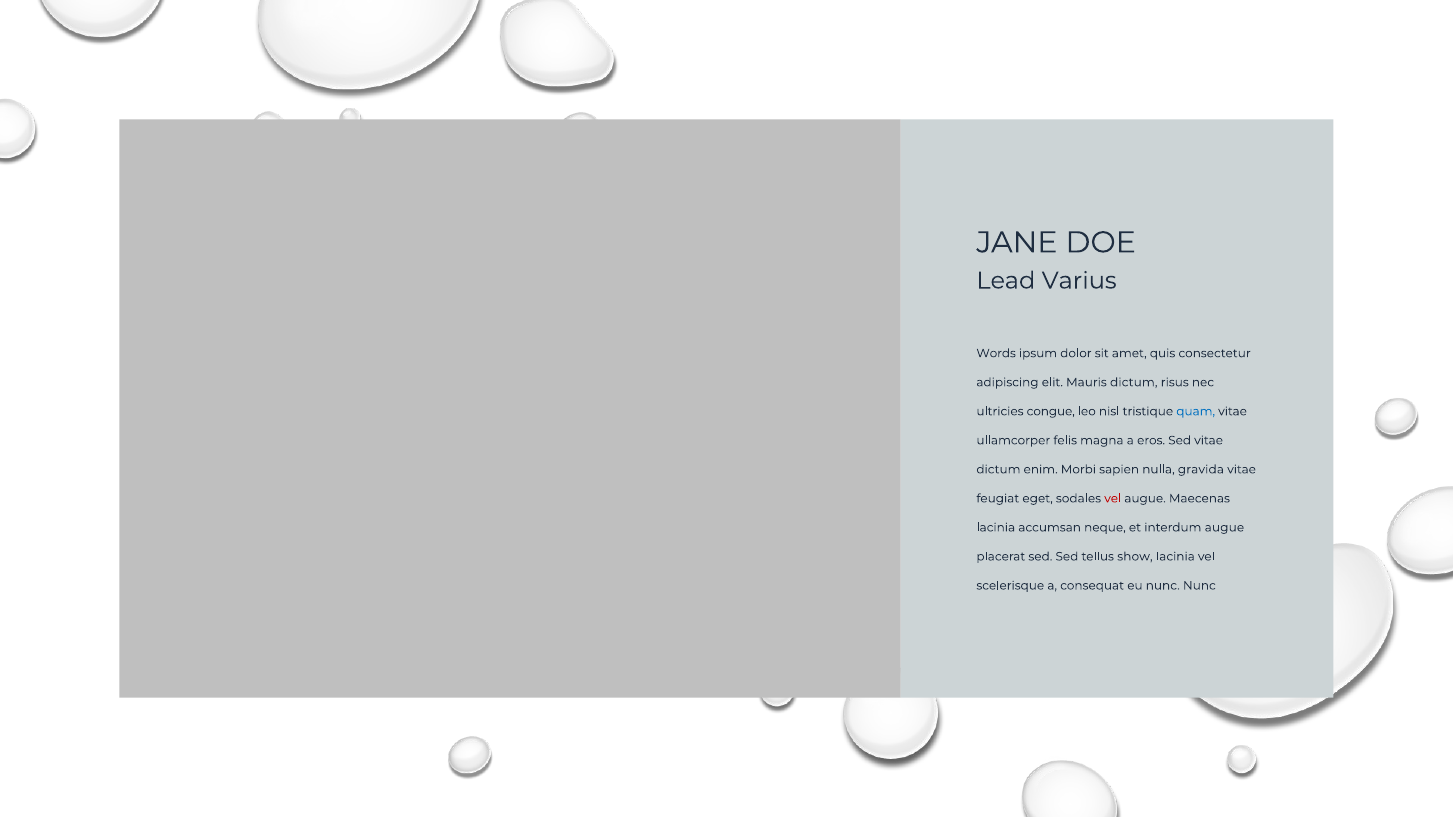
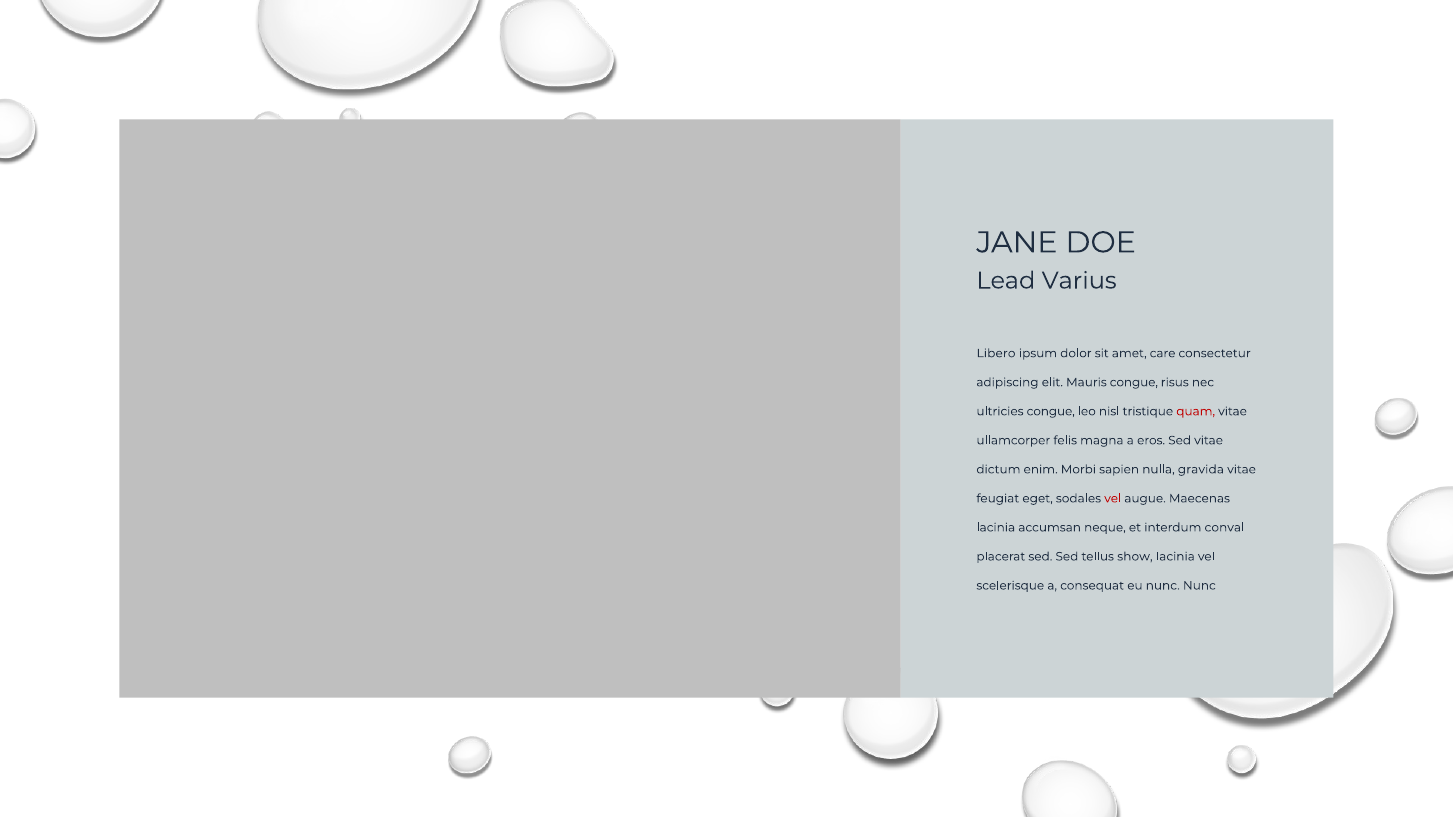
Words: Words -> Libero
quis: quis -> care
Mauris dictum: dictum -> congue
quam colour: blue -> red
interdum augue: augue -> conval
